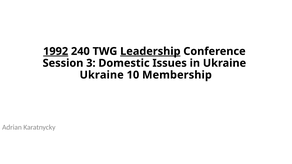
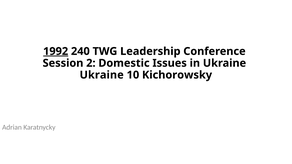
Leadership underline: present -> none
3: 3 -> 2
Membership: Membership -> Kichorowsky
